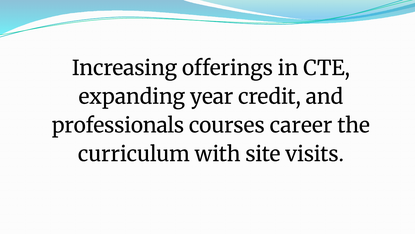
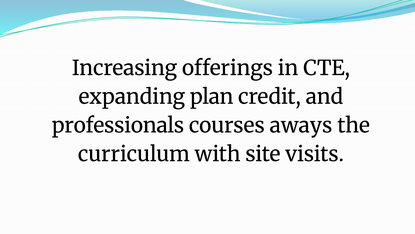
year: year -> plan
career: career -> aways
